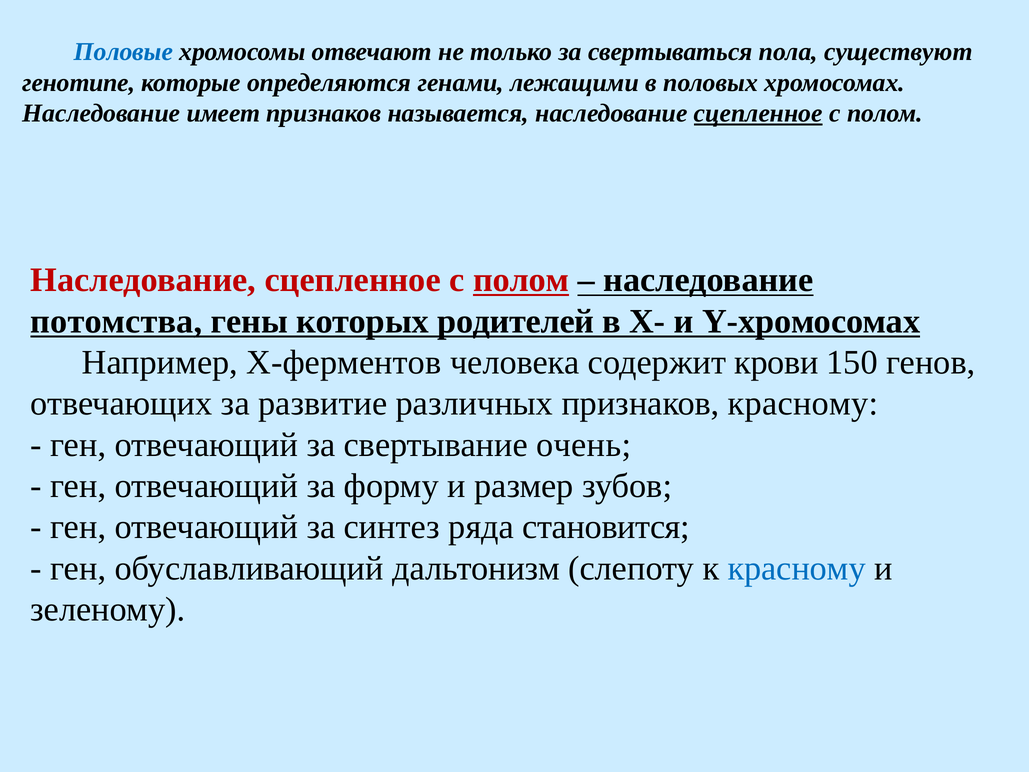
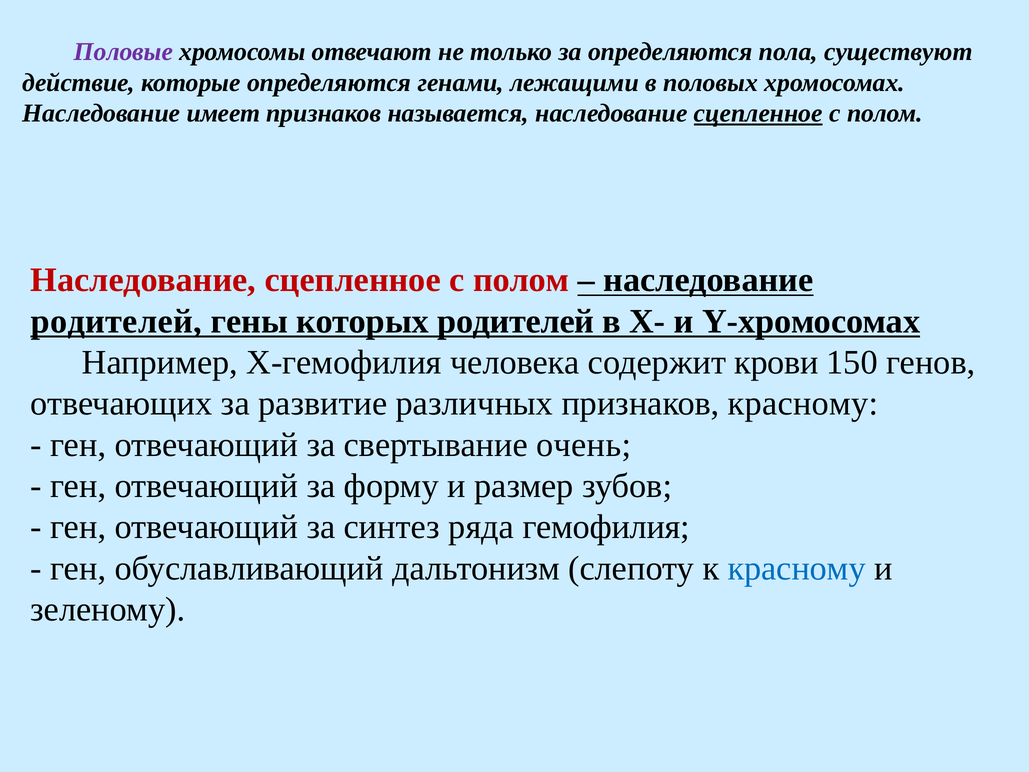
Половые colour: blue -> purple
за свертываться: свертываться -> определяются
генотипе: генотипе -> действие
полом at (521, 280) underline: present -> none
потомства at (116, 321): потомства -> родителей
Х-ферментов: Х-ферментов -> Х-гемофилия
становится: становится -> гемофилия
